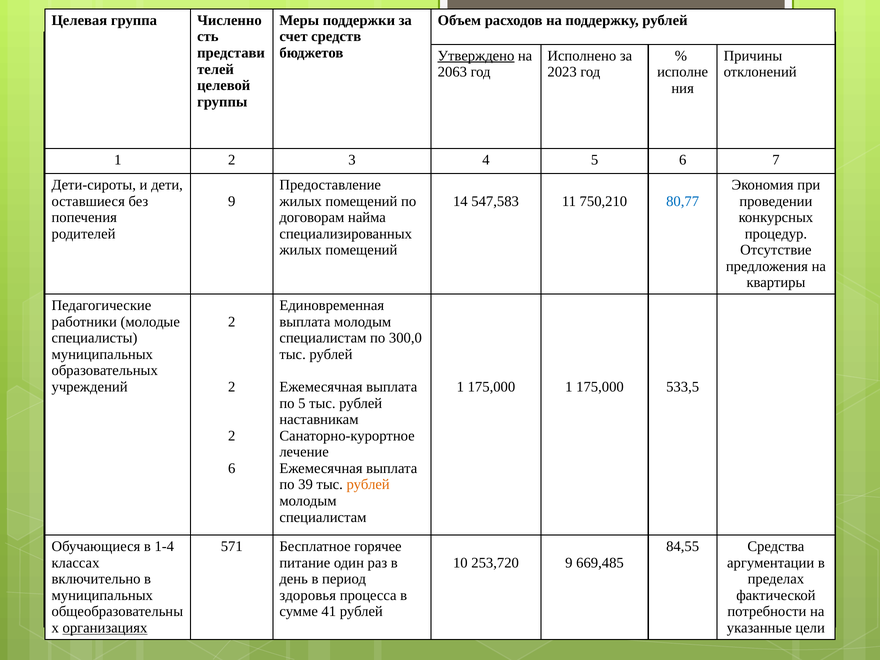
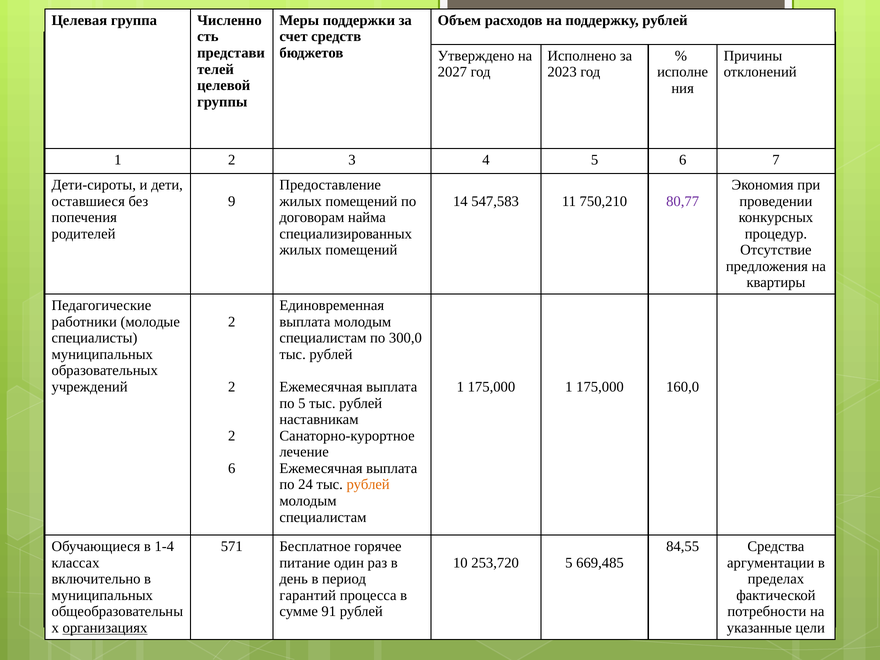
Утверждено underline: present -> none
2063: 2063 -> 2027
80,77 colour: blue -> purple
533,5: 533,5 -> 160,0
39: 39 -> 24
253,720 9: 9 -> 5
здоровья: здоровья -> гарантий
41: 41 -> 91
